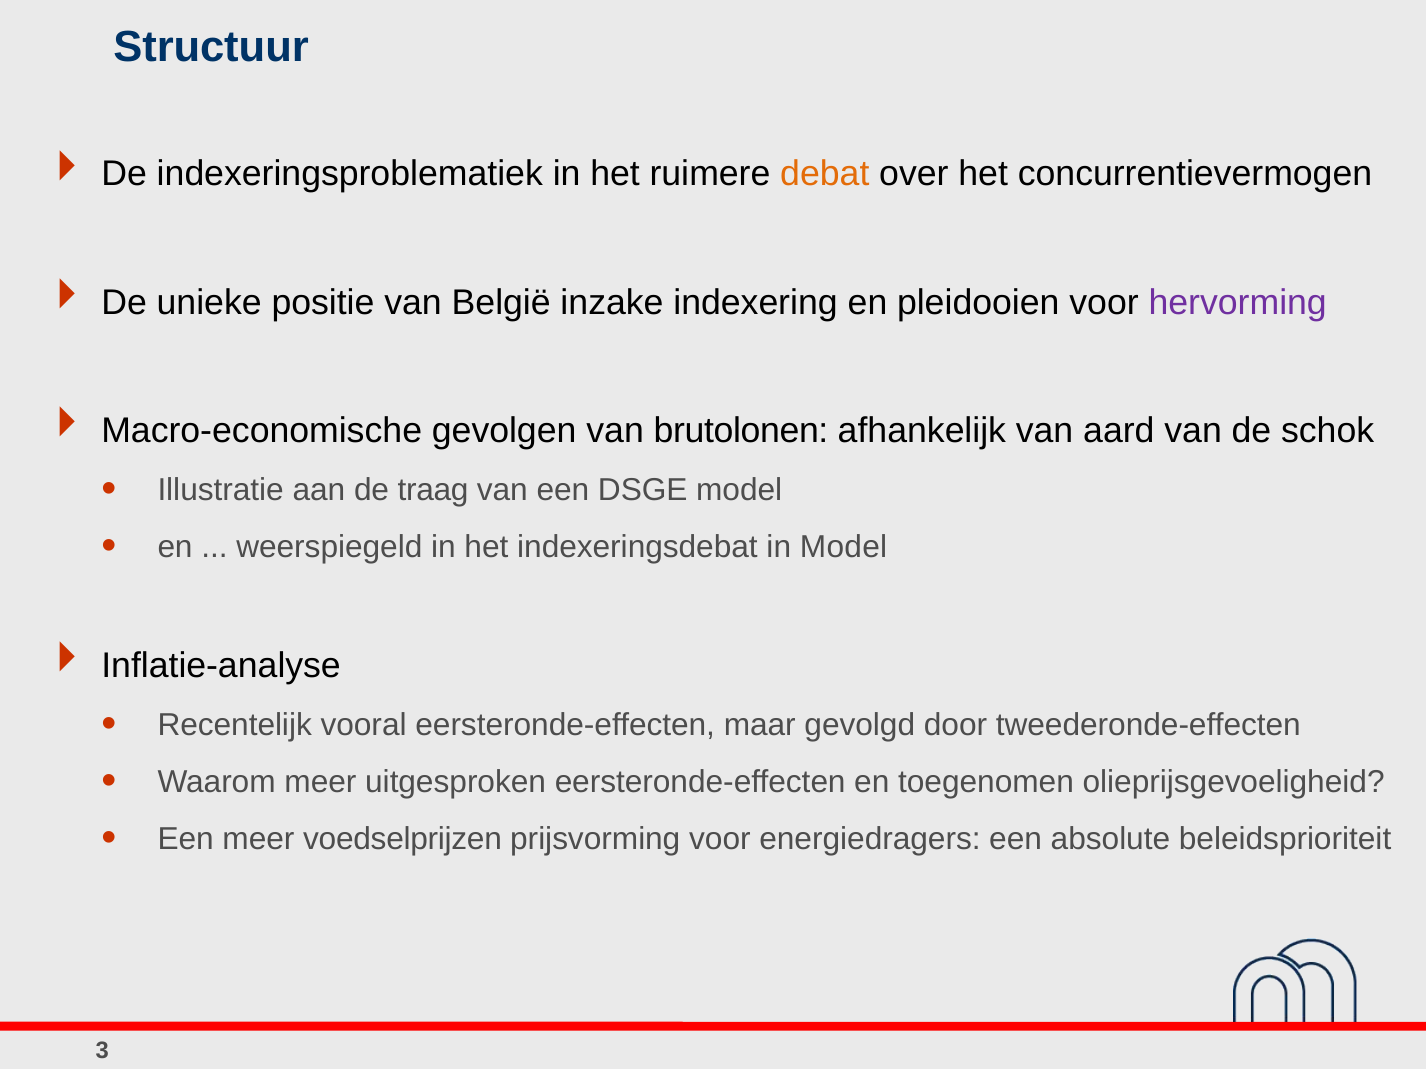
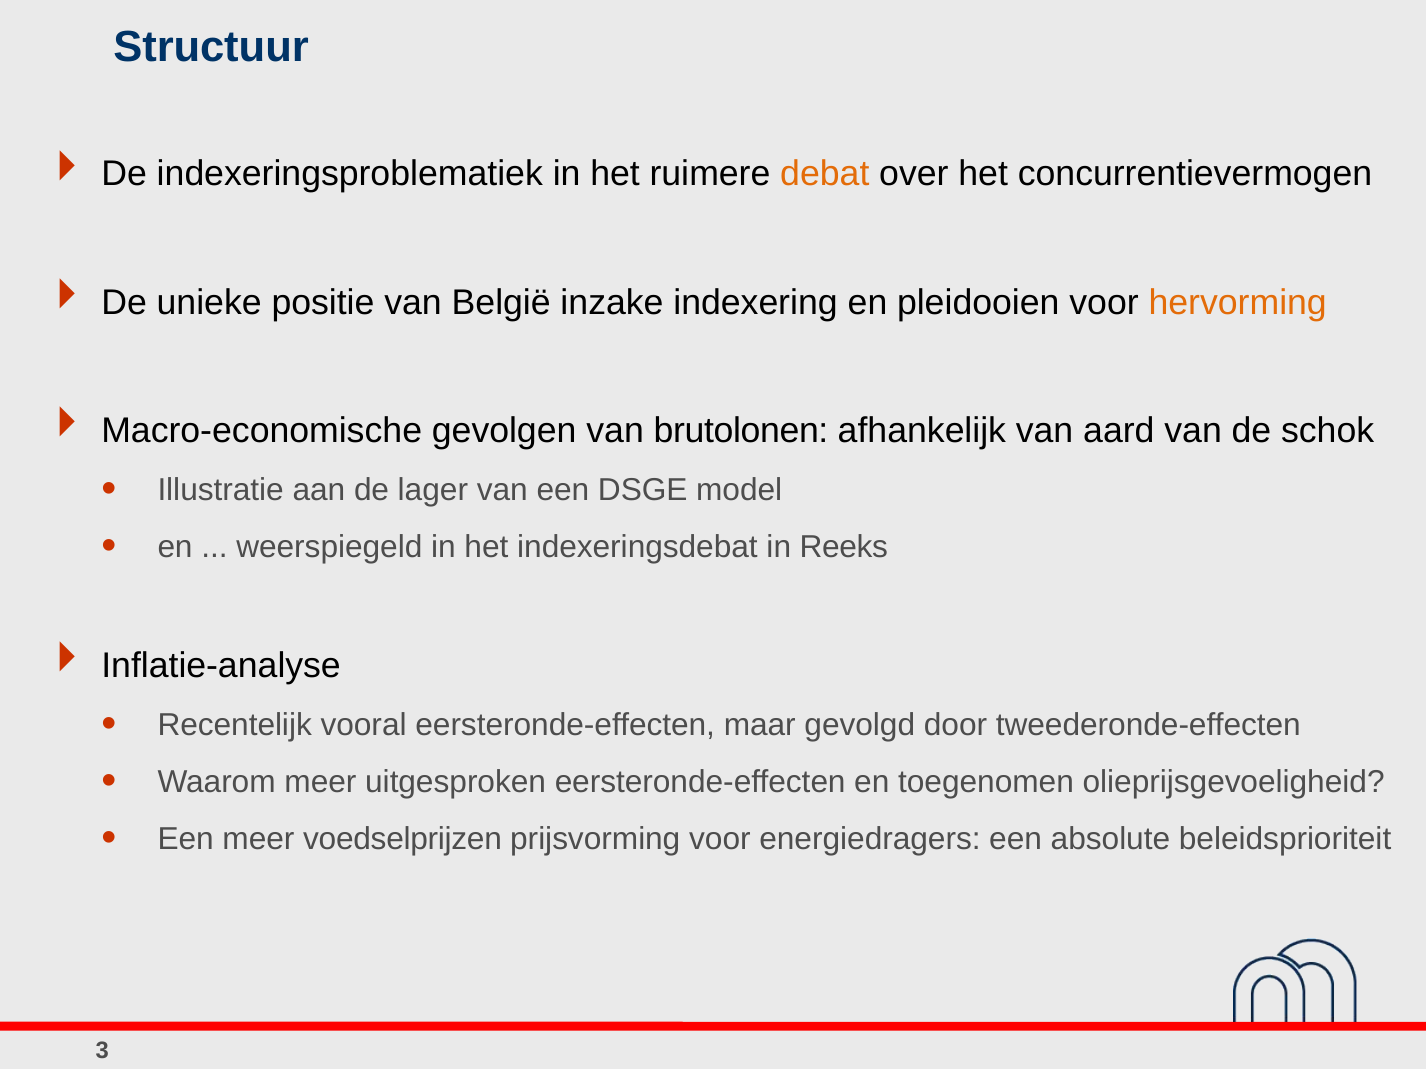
hervorming colour: purple -> orange
traag: traag -> lager
in Model: Model -> Reeks
